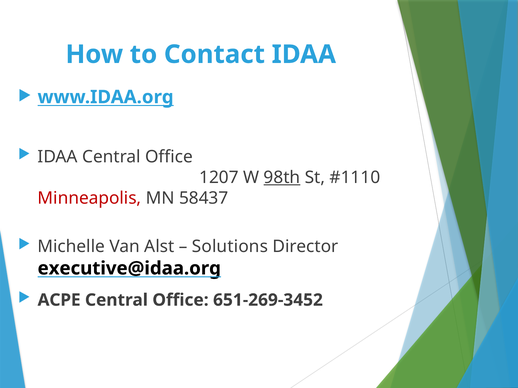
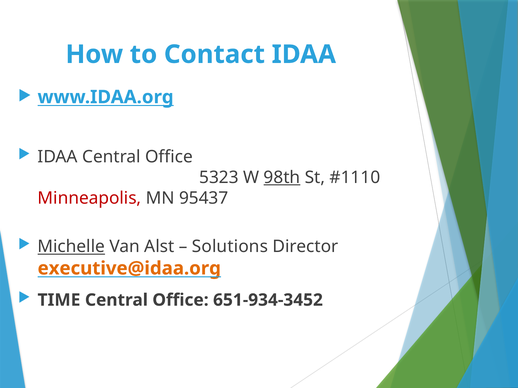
1207: 1207 -> 5323
58437: 58437 -> 95437
Michelle underline: none -> present
executive@idaa.org colour: black -> orange
ACPE: ACPE -> TIME
651-269-3452: 651-269-3452 -> 651-934-3452
